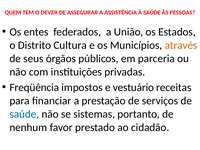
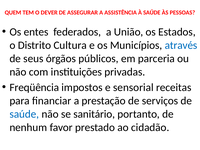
através colour: orange -> blue
vestuário: vestuário -> sensorial
sistemas: sistemas -> sanitário
